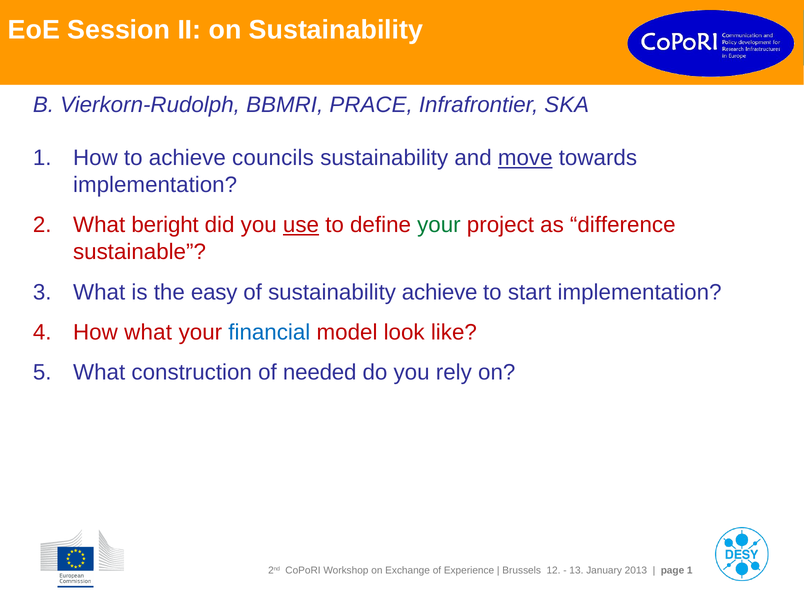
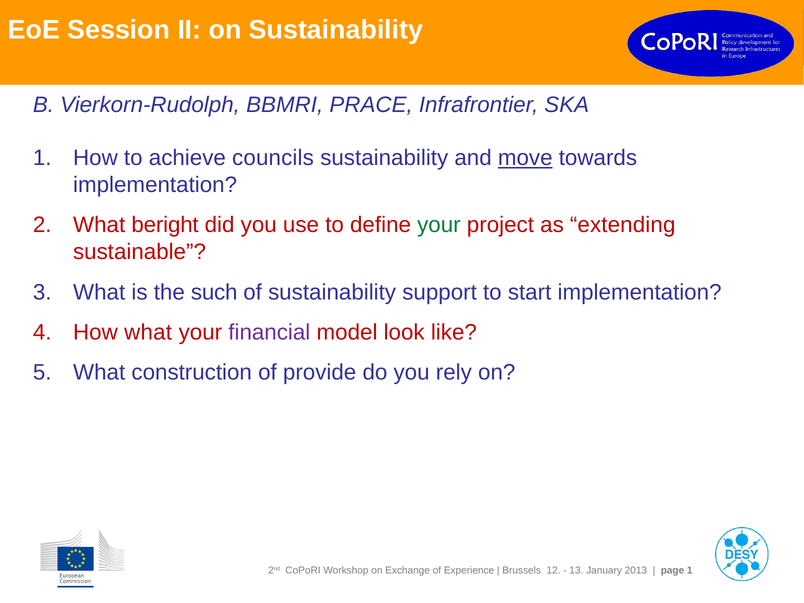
use underline: present -> none
difference: difference -> extending
easy: easy -> such
sustainability achieve: achieve -> support
financial colour: blue -> purple
needed: needed -> provide
